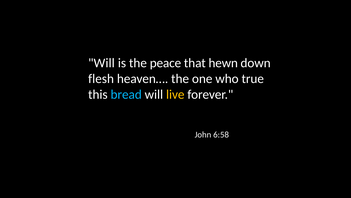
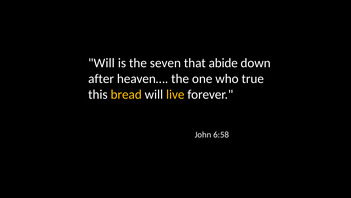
peace: peace -> seven
hewn: hewn -> abide
flesh: flesh -> after
bread colour: light blue -> yellow
